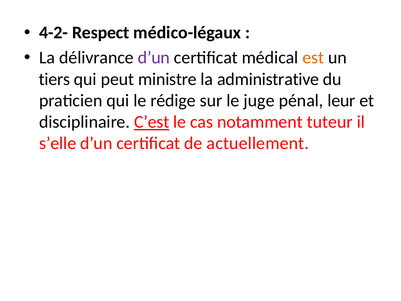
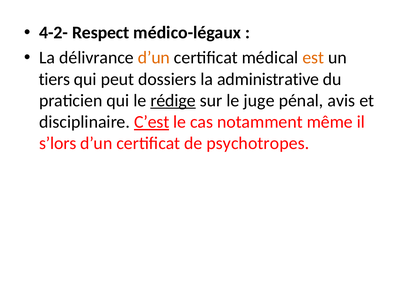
d’un at (154, 58) colour: purple -> orange
ministre: ministre -> dossiers
rédige underline: none -> present
leur: leur -> avis
tuteur: tuteur -> même
s’elle: s’elle -> s’lors
actuellement: actuellement -> psychotropes
